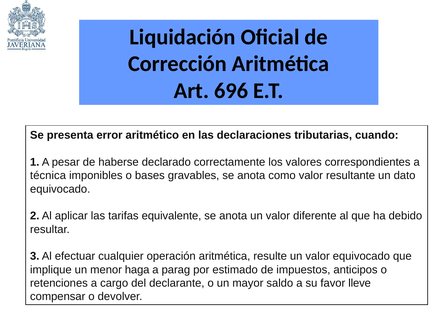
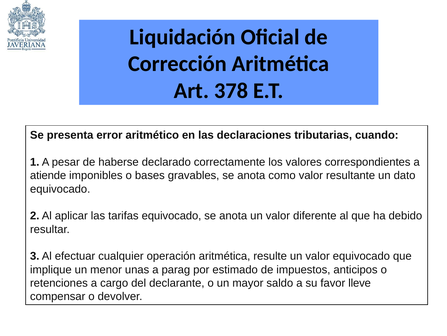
696: 696 -> 378
técnica: técnica -> atiende
tarifas equivalente: equivalente -> equivocado
haga: haga -> unas
